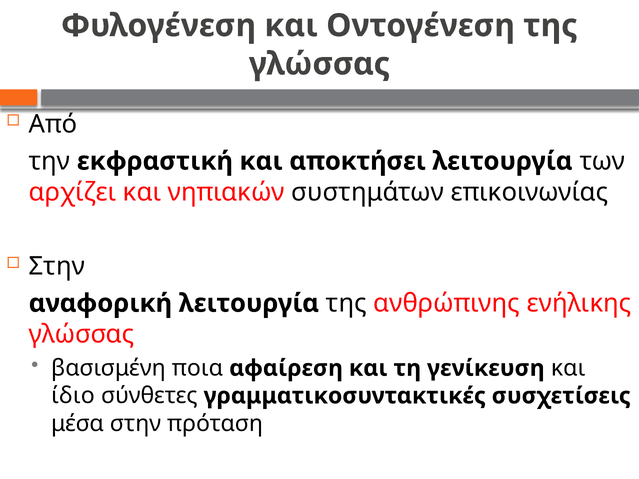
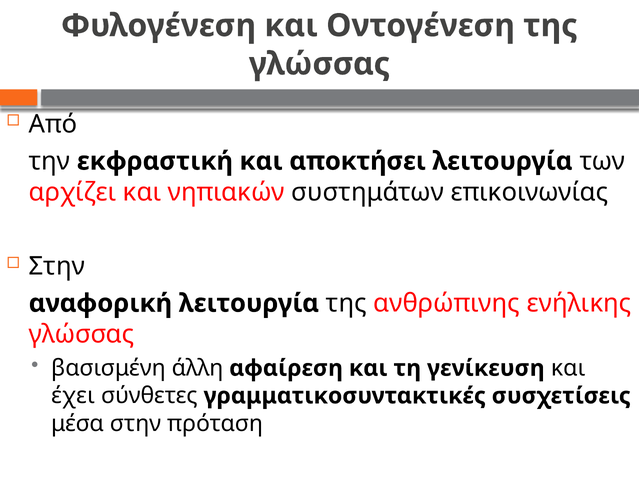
ποια: ποια -> άλλη
ίδιο: ίδιο -> έχει
